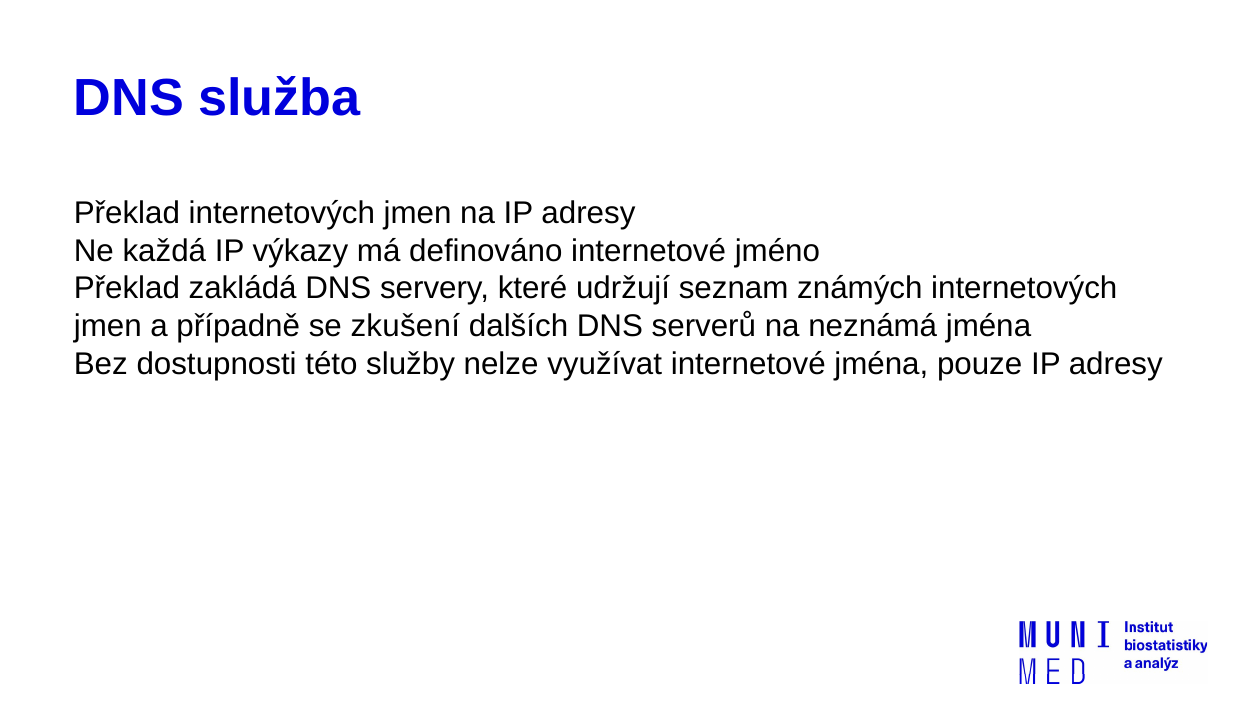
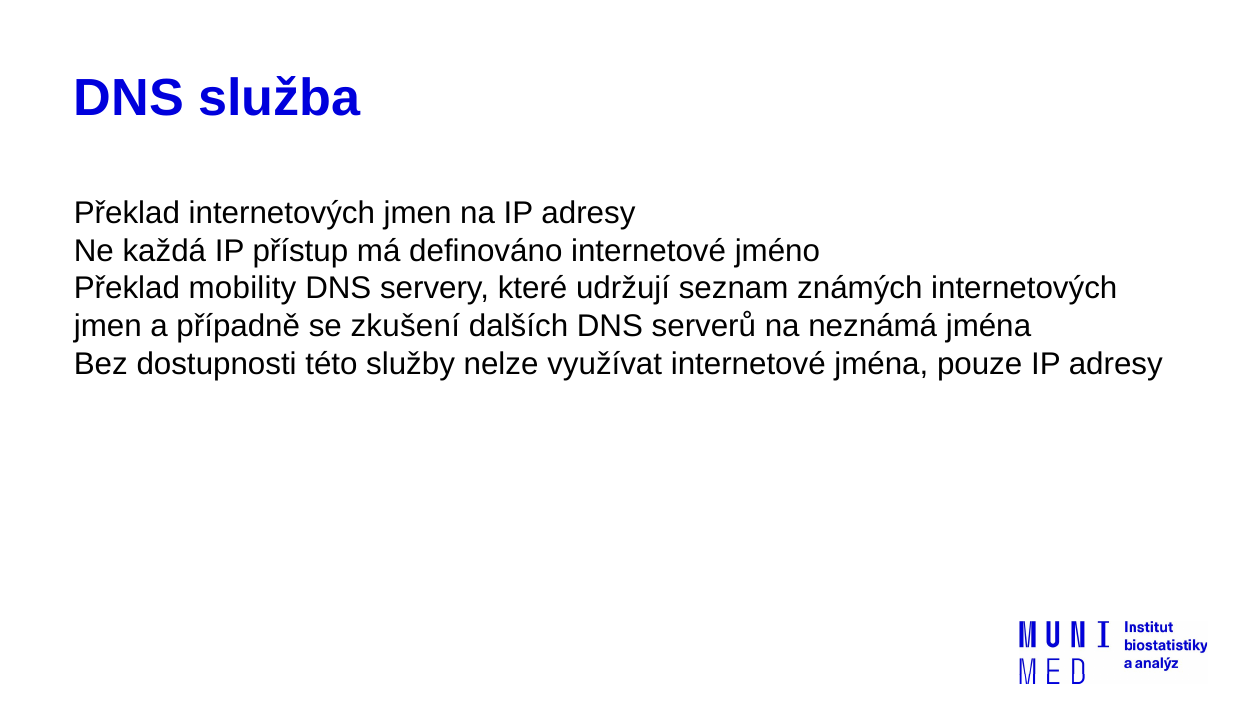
výkazy: výkazy -> přístup
zakládá: zakládá -> mobility
